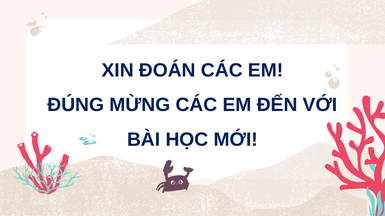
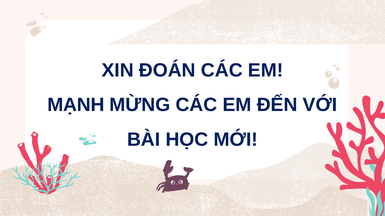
ĐÚNG: ĐÚNG -> MẠNH
